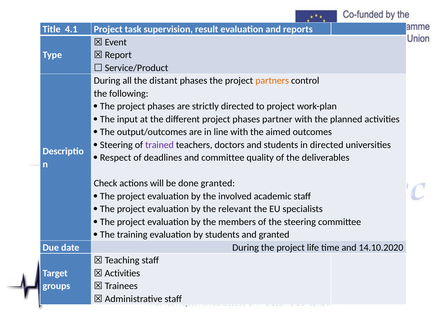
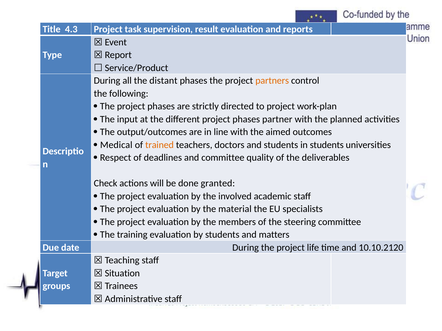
4.1: 4.1 -> 4.3
Steering at (116, 145): Steering -> Medical
trained colour: purple -> orange
in directed: directed -> students
relevant: relevant -> material
and granted: granted -> matters
14.10.2020: 14.10.2020 -> 10.10.2120
Activities at (122, 274): Activities -> Situation
